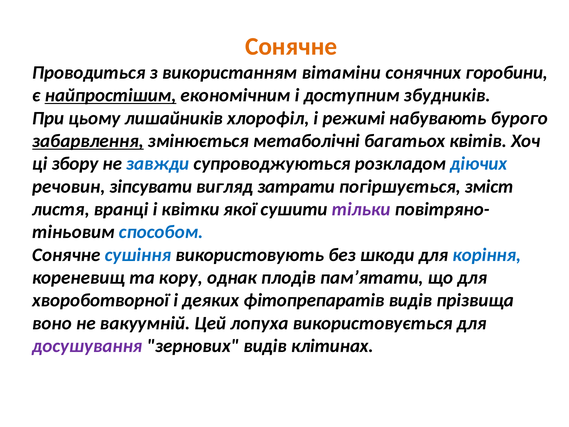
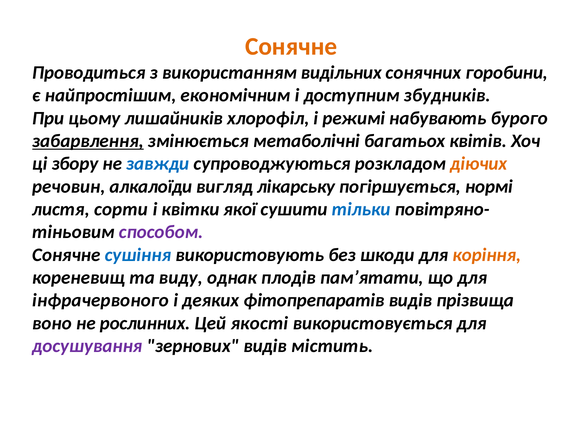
вітаміни: вітаміни -> видільних
найпростішим underline: present -> none
діючих colour: blue -> orange
зіпсувати: зіпсувати -> алкалоїди
затрати: затрати -> лікарську
зміст: зміст -> нормі
вранці: вранці -> сорти
тільки colour: purple -> blue
способом colour: blue -> purple
коріння colour: blue -> orange
кору: кору -> виду
хвороботворної: хвороботворної -> інфрачервоного
вакуумній: вакуумній -> рослинних
лопуха: лопуха -> якості
клітинах: клітинах -> містить
